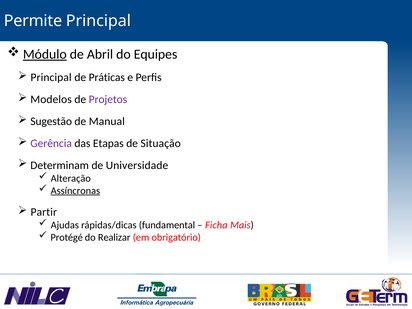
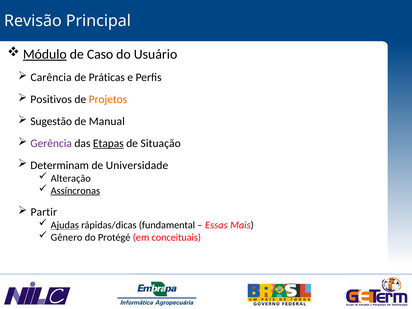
Permite: Permite -> Revisão
Abril: Abril -> Caso
Equipes: Equipes -> Usuário
Principal at (51, 77): Principal -> Carência
Modelos: Modelos -> Positivos
Projetos colour: purple -> orange
Etapas underline: none -> present
Ajudas underline: none -> present
Ficha: Ficha -> Essas
Protégé: Protégé -> Gênero
Realizar: Realizar -> Protégé
obrigatório: obrigatório -> conceituais
